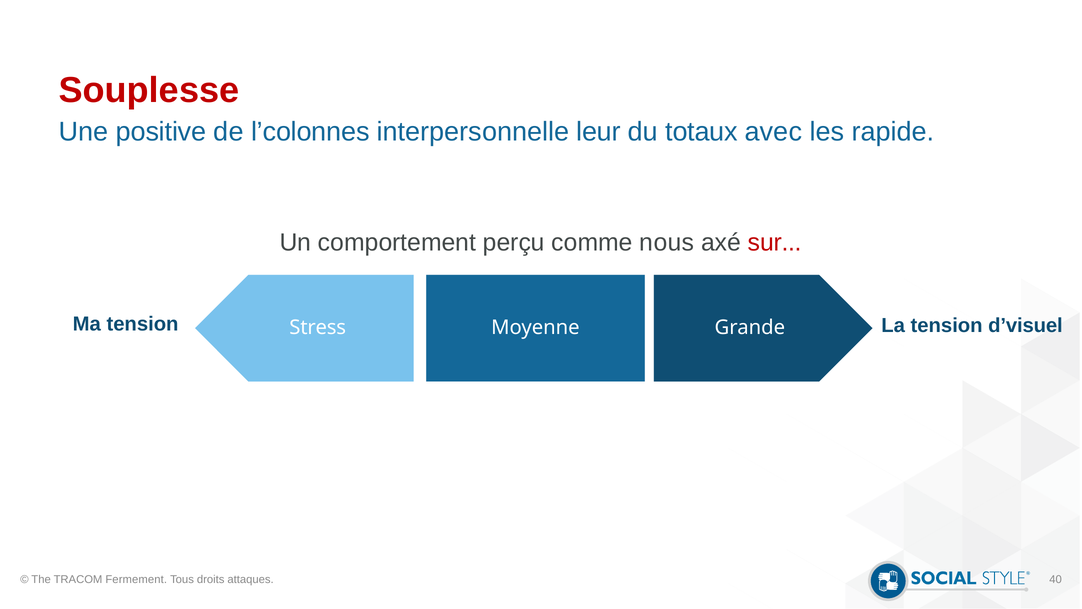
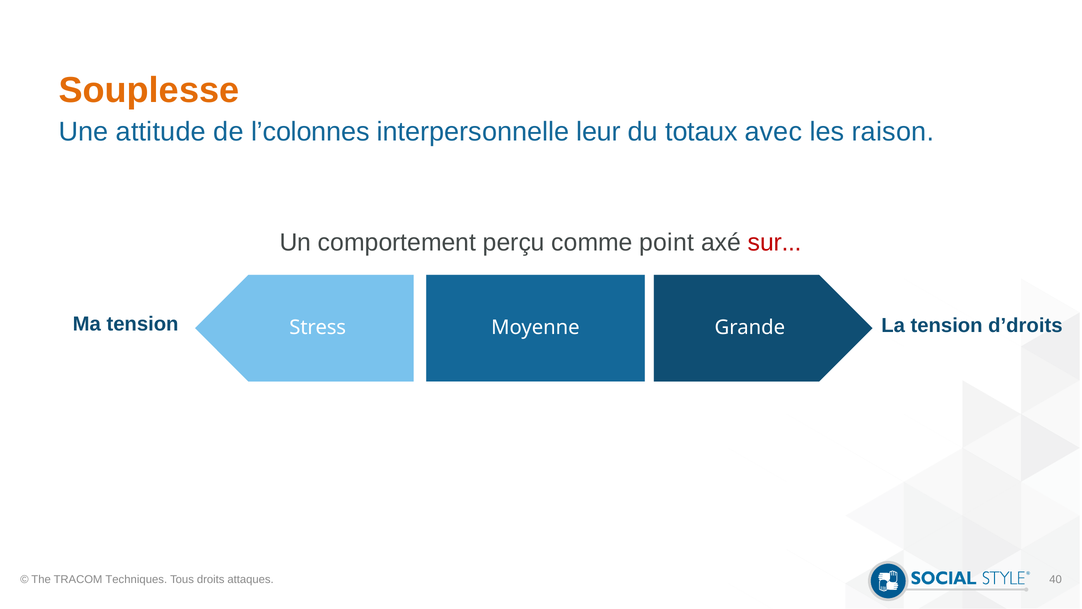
Souplesse colour: red -> orange
positive: positive -> attitude
rapide: rapide -> raison
nous: nous -> point
d’visuel: d’visuel -> d’droits
Fermement: Fermement -> Techniques
